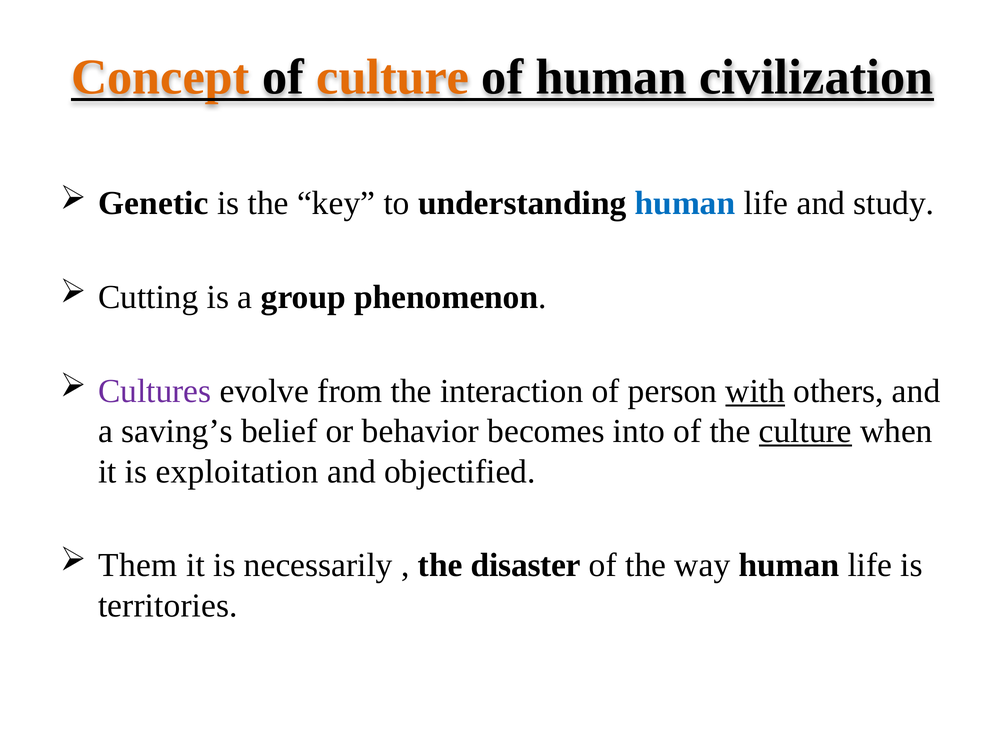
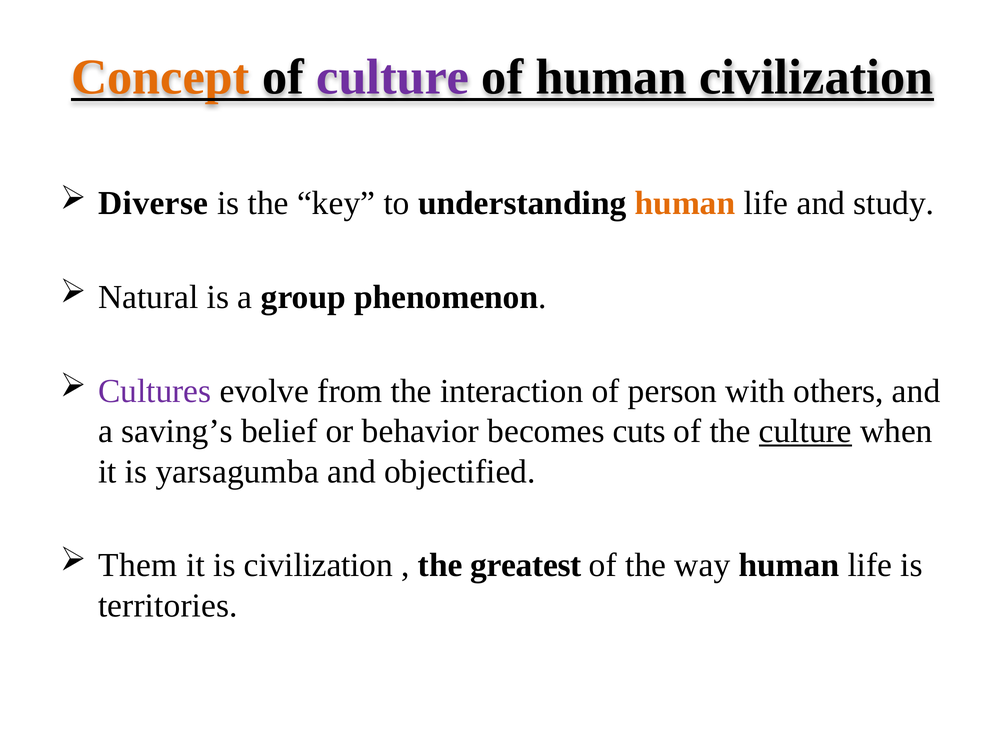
culture at (393, 77) colour: orange -> purple
Genetic: Genetic -> Diverse
human at (685, 203) colour: blue -> orange
Cutting: Cutting -> Natural
with underline: present -> none
into: into -> cuts
exploitation: exploitation -> yarsagumba
is necessarily: necessarily -> civilization
disaster: disaster -> greatest
